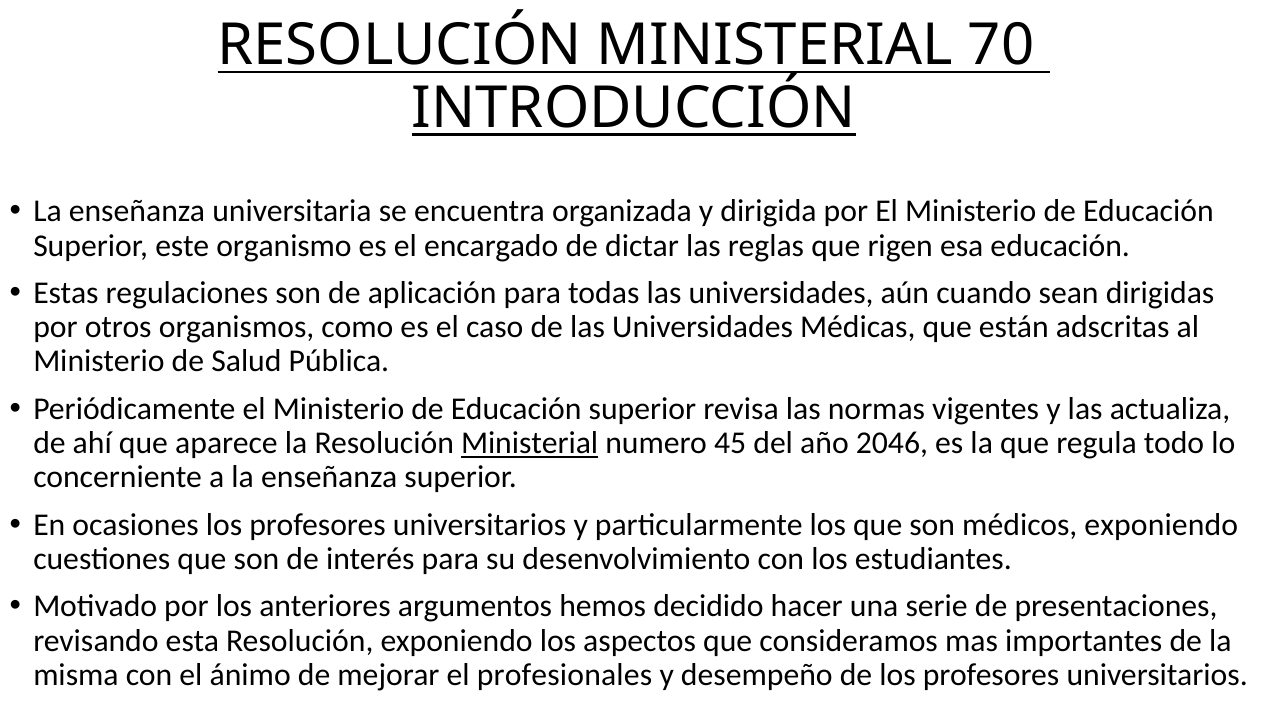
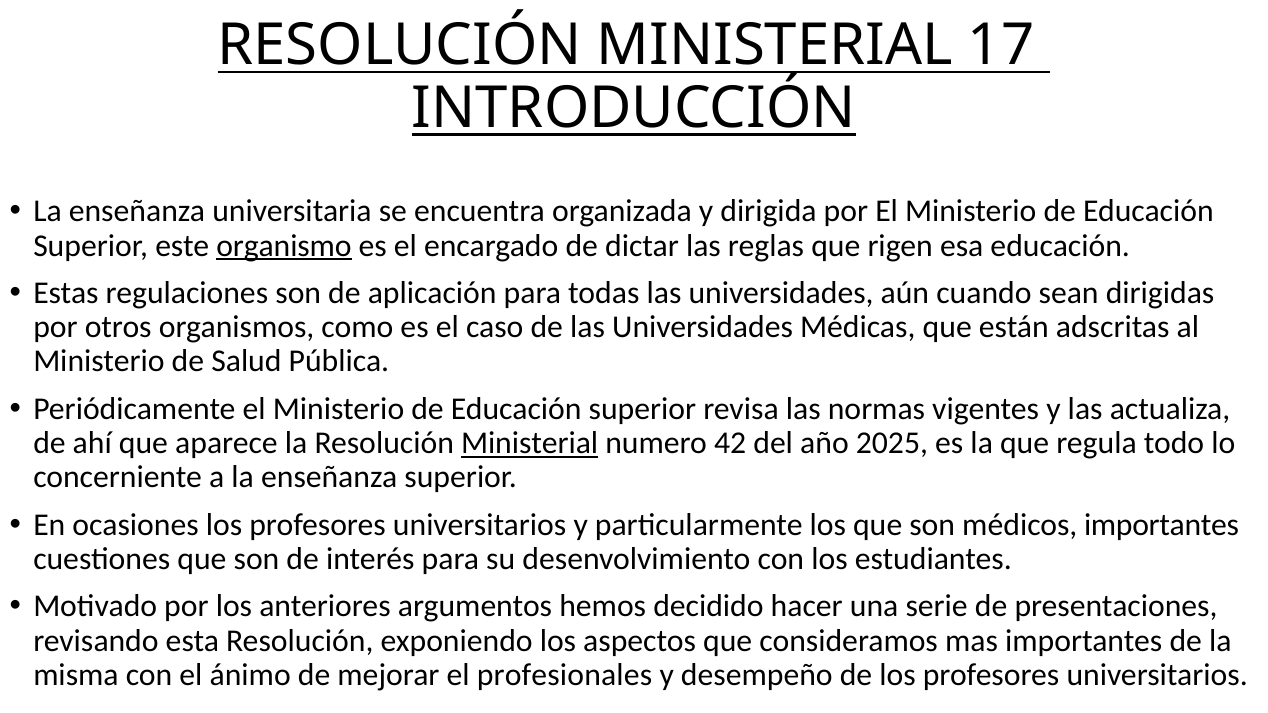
70: 70 -> 17
organismo underline: none -> present
45: 45 -> 42
2046: 2046 -> 2025
médicos exponiendo: exponiendo -> importantes
